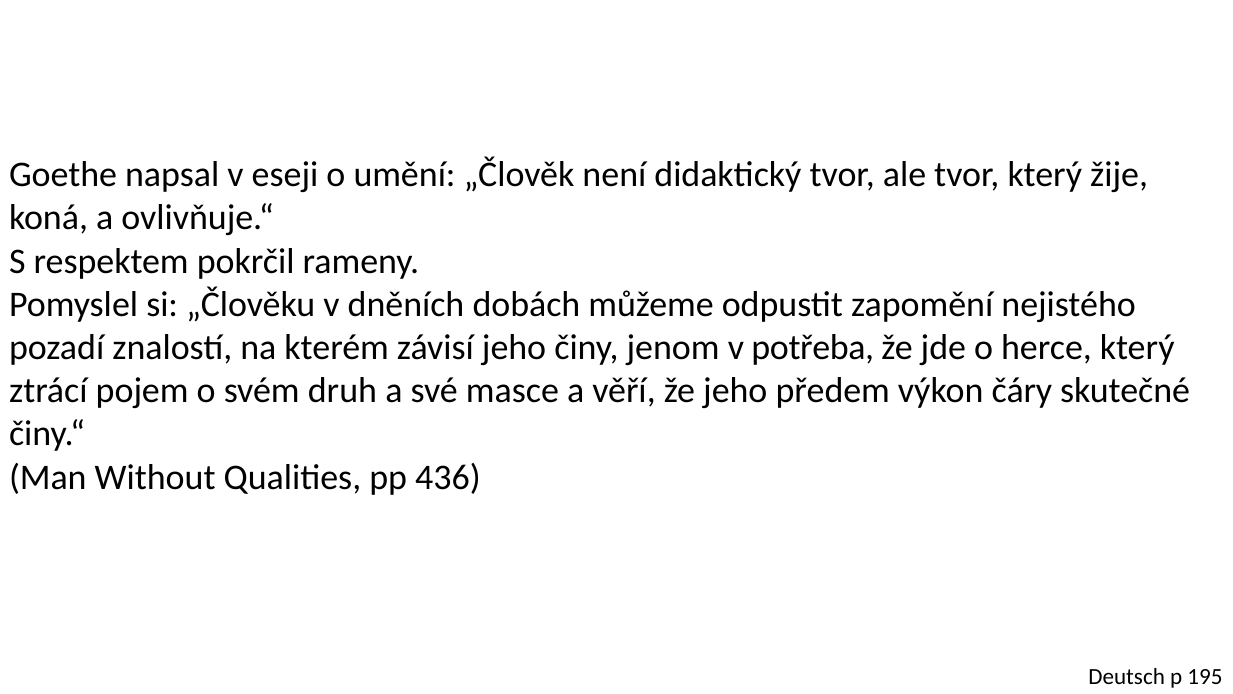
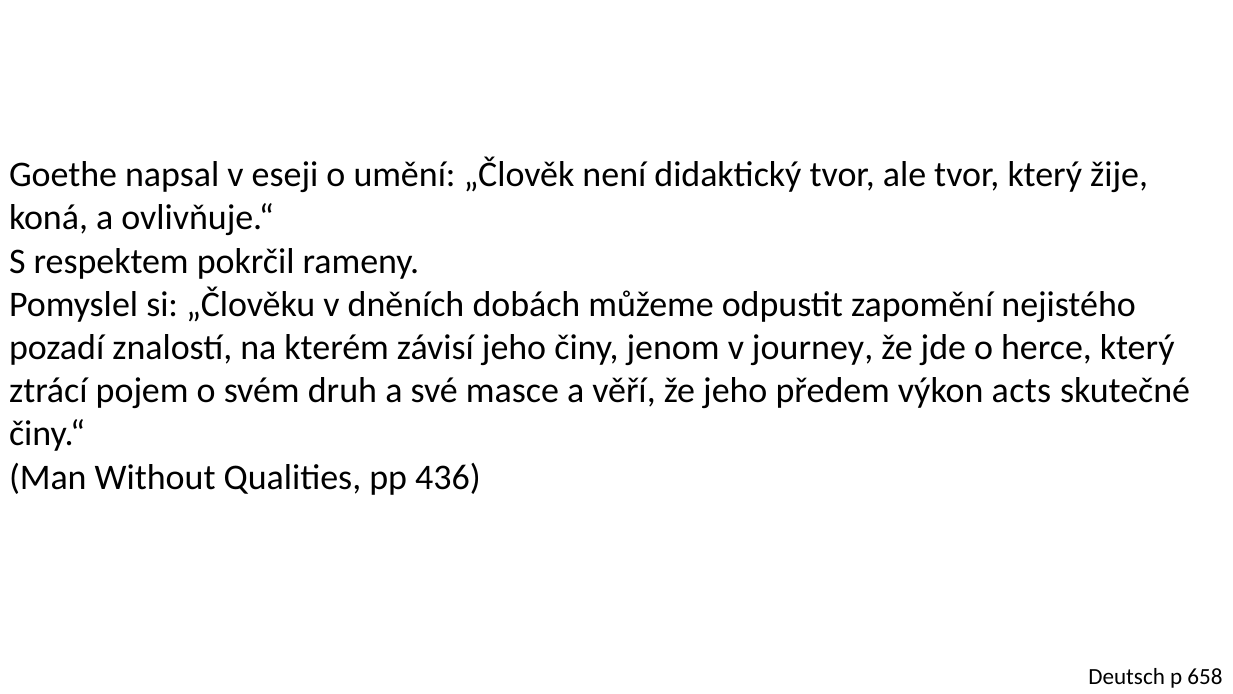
potřeba: potřeba -> journey
čáry: čáry -> acts
195: 195 -> 658
